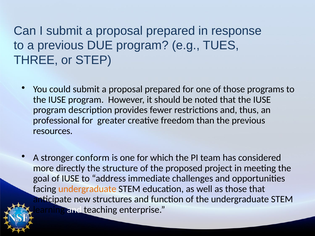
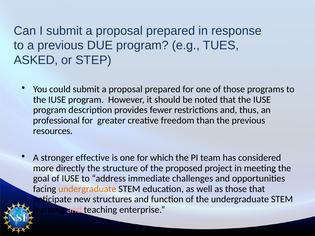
THREE: THREE -> ASKED
conform: conform -> effective
and at (74, 210) colour: white -> pink
